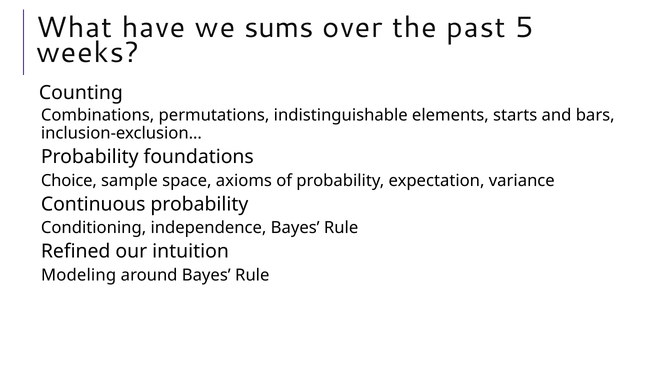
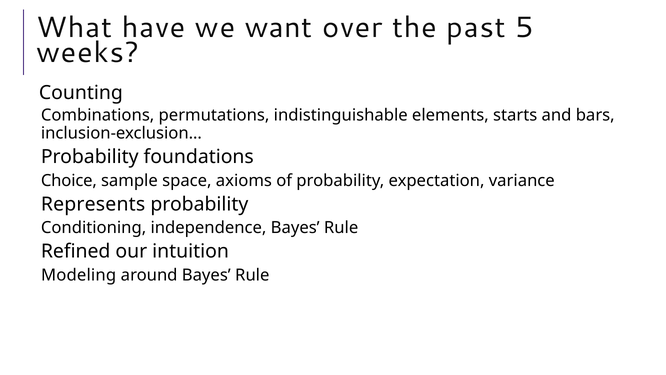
sums: sums -> want
Continuous: Continuous -> Represents
